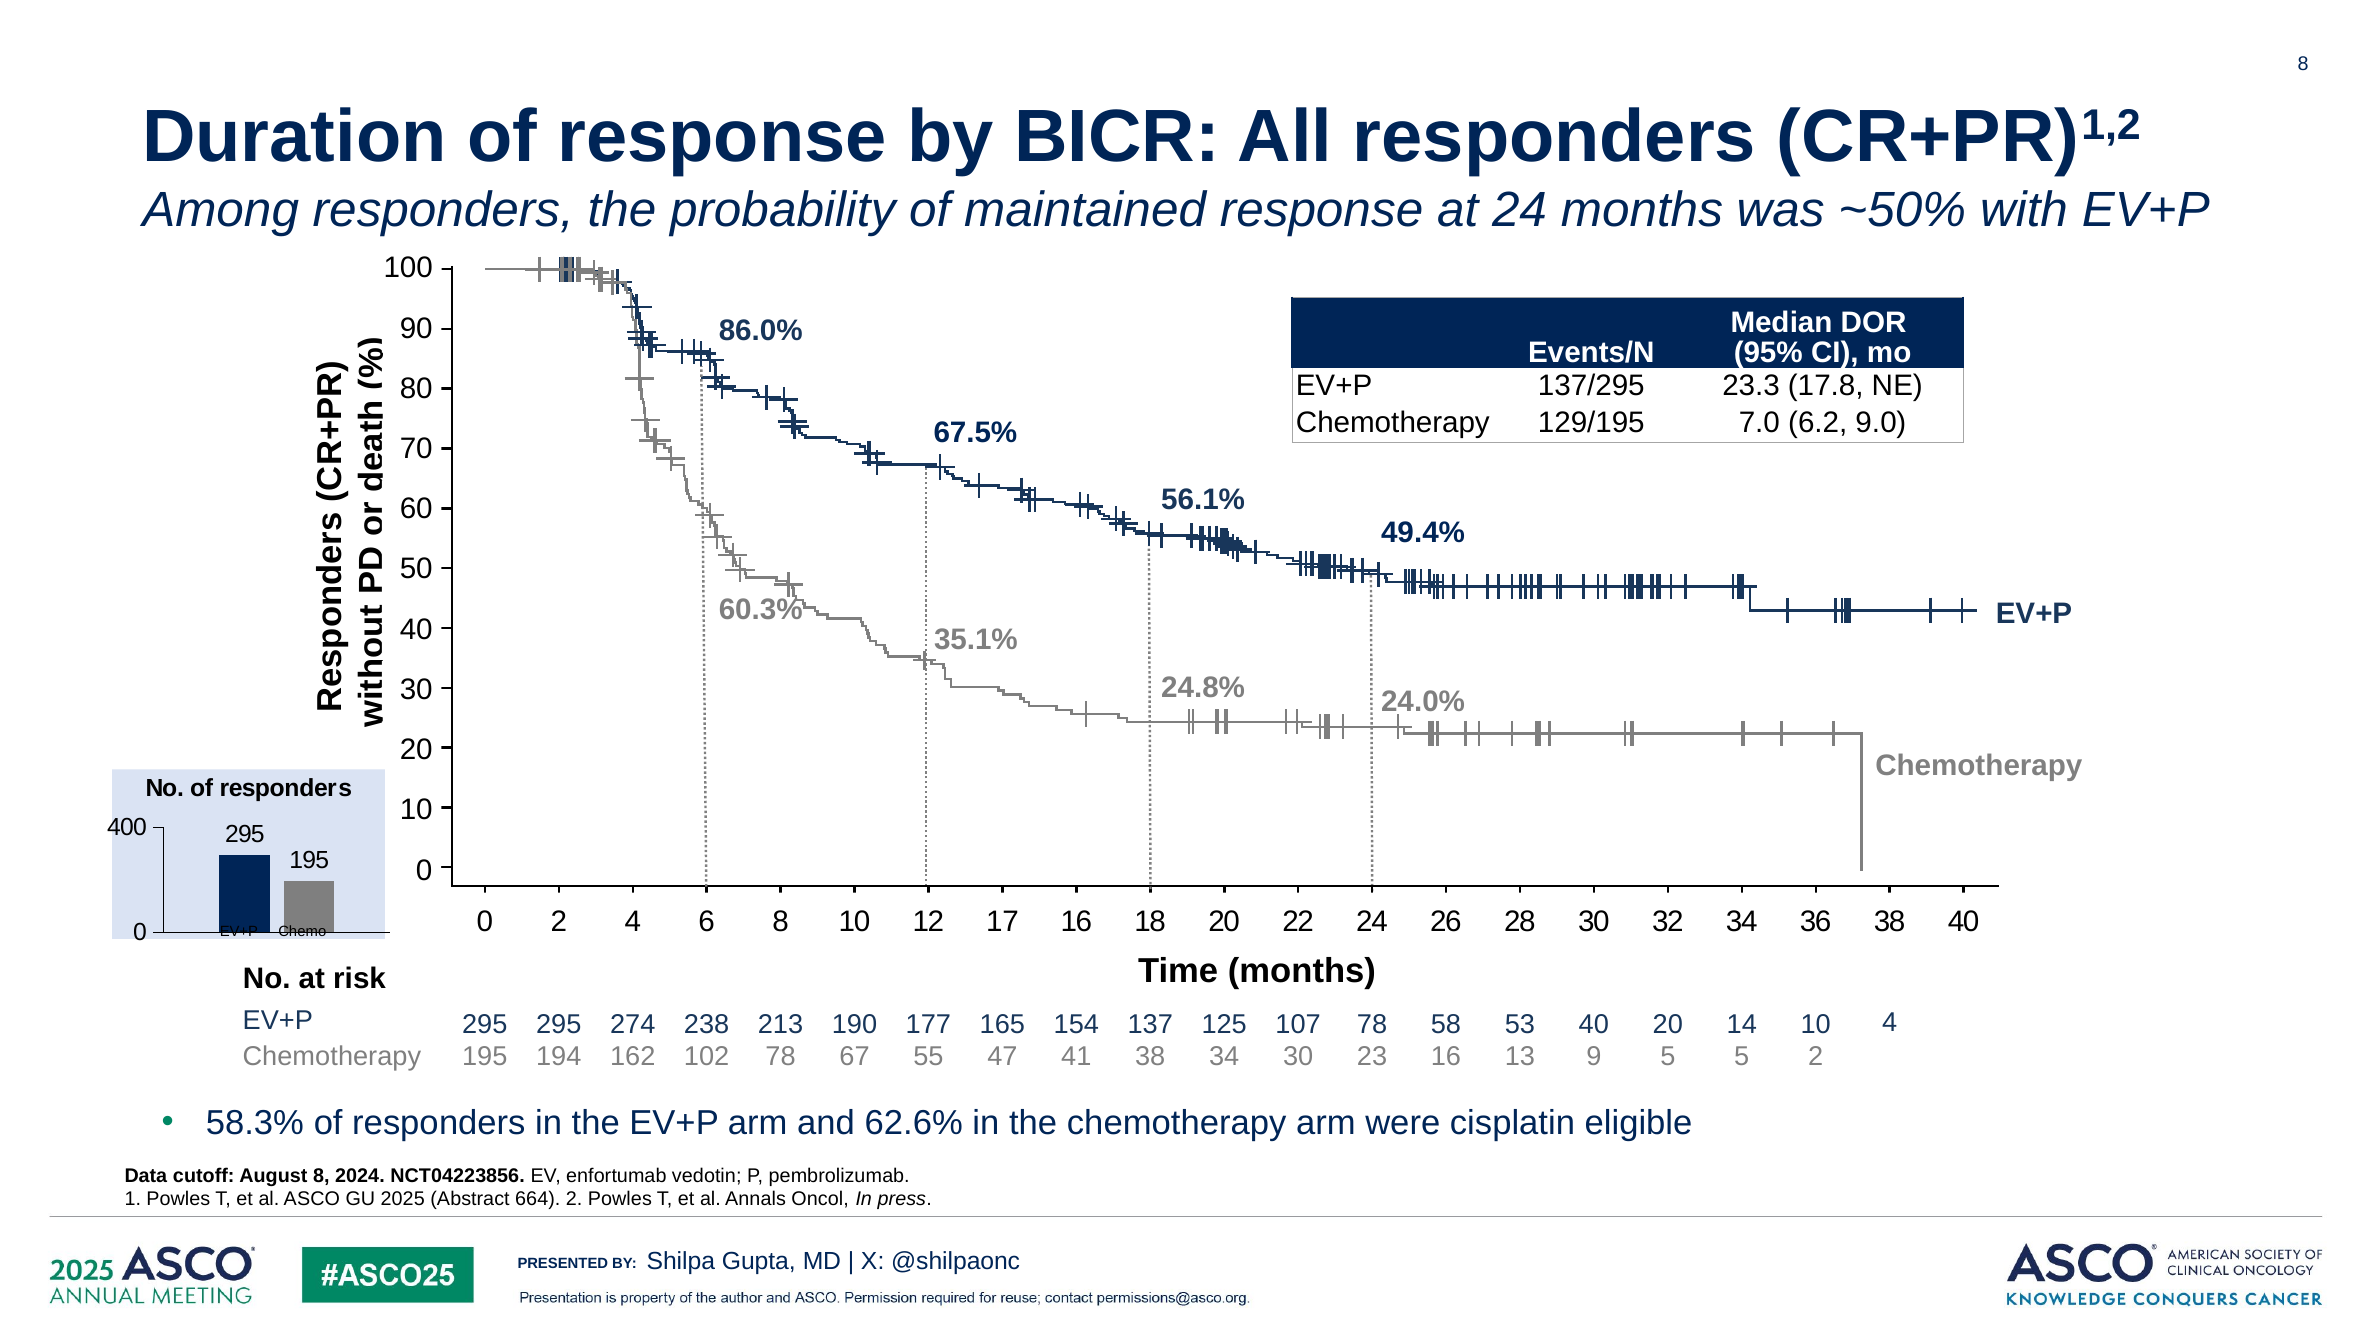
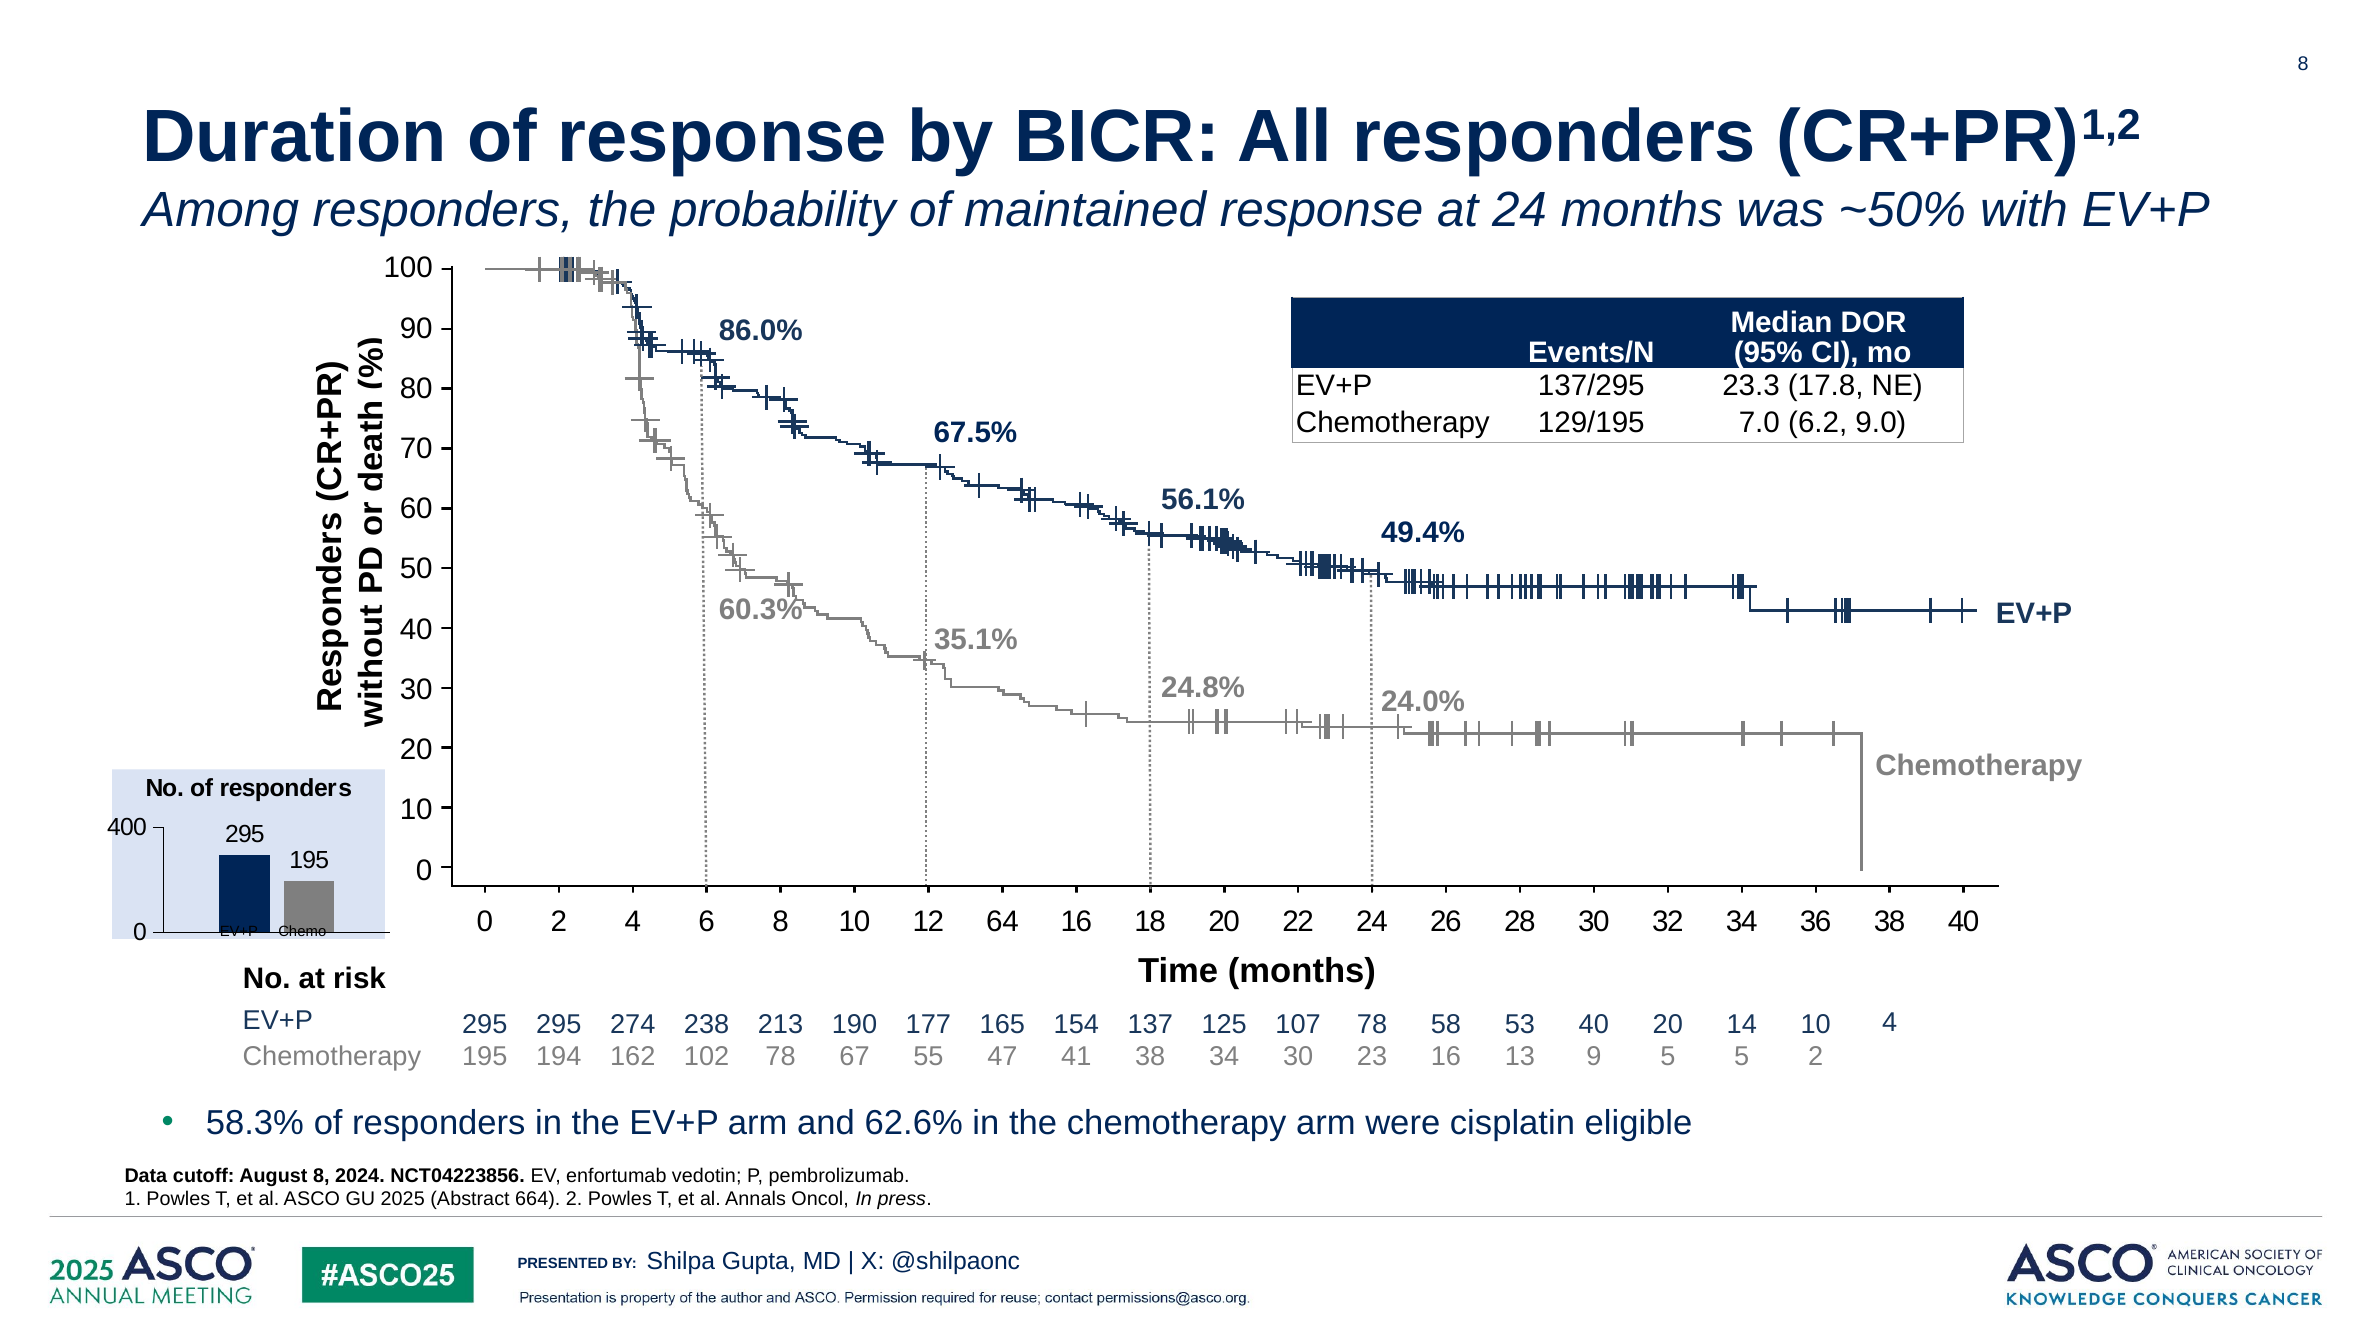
17: 17 -> 64
